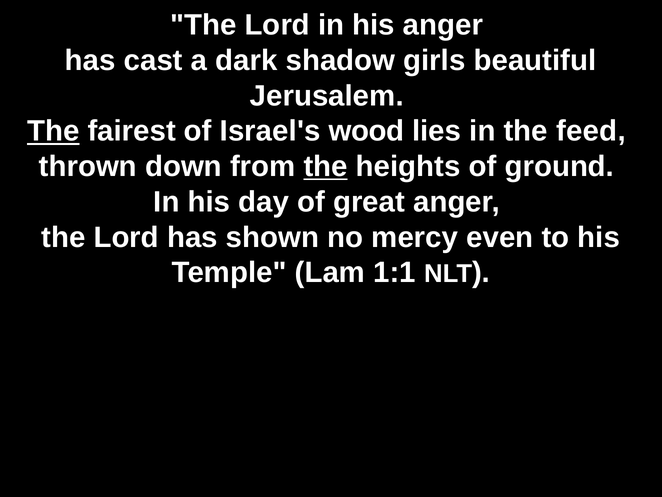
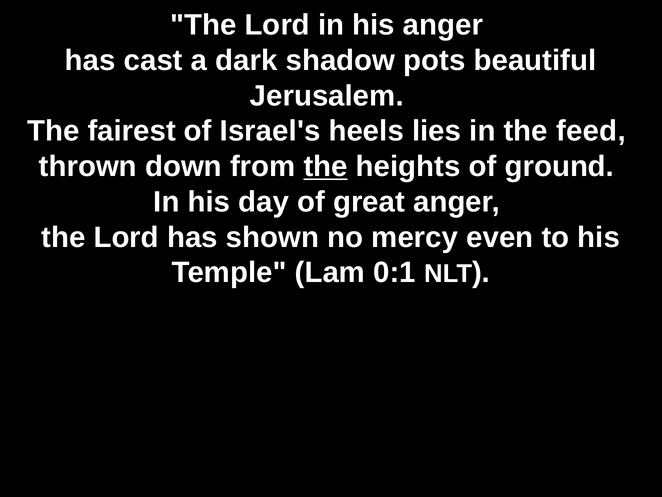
girls: girls -> pots
The at (53, 131) underline: present -> none
wood: wood -> heels
1:1: 1:1 -> 0:1
